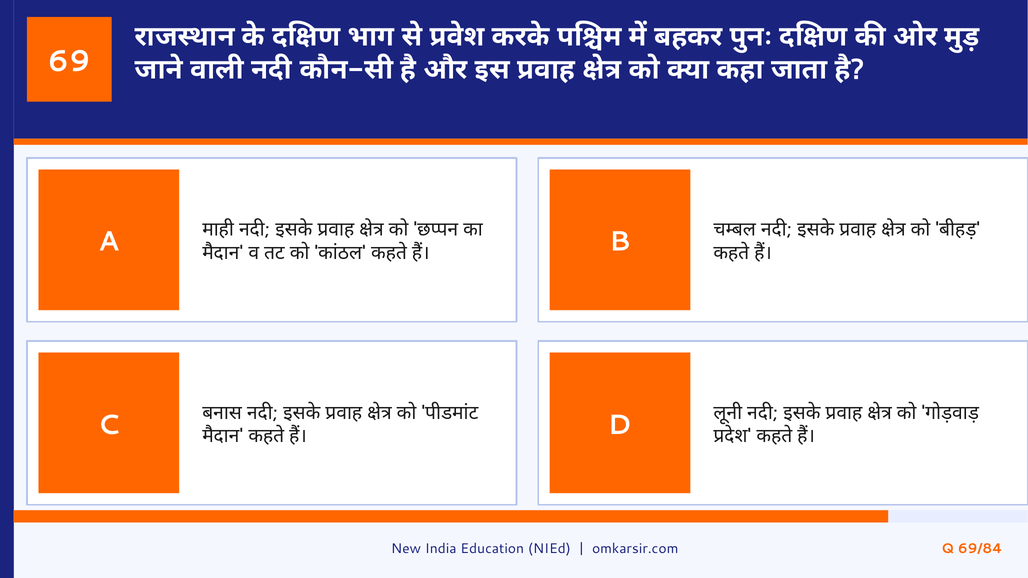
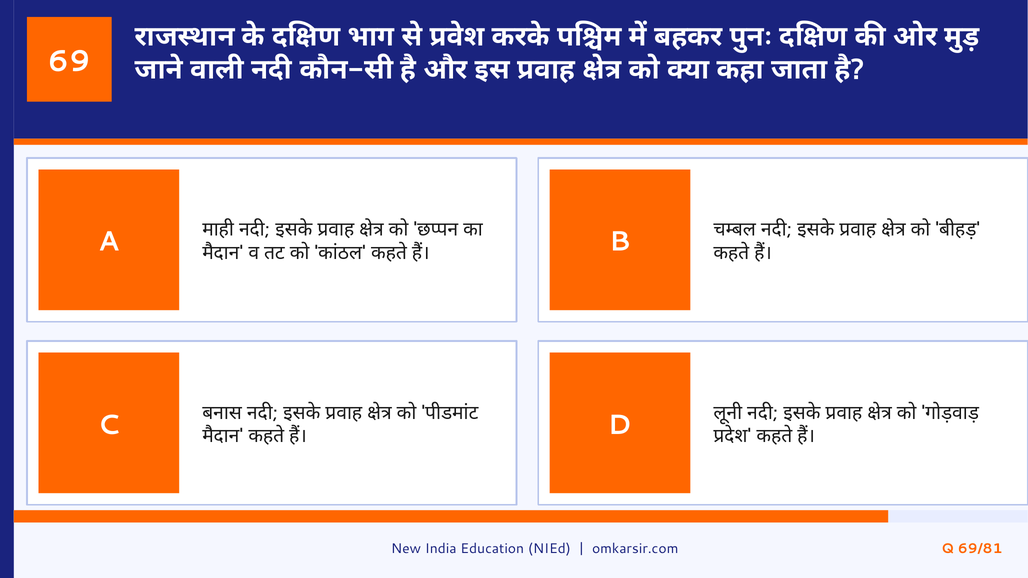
69/84: 69/84 -> 69/81
